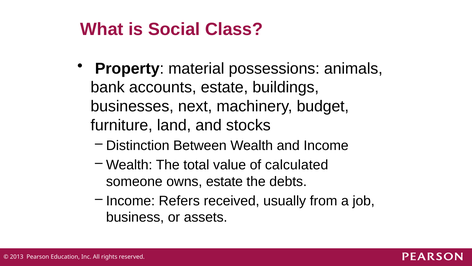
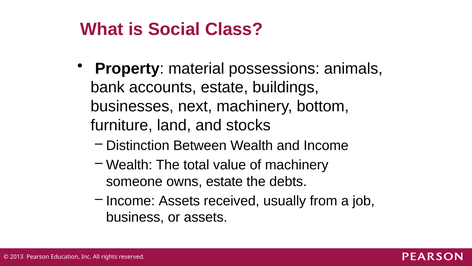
budget: budget -> bottom
of calculated: calculated -> machinery
Income Refers: Refers -> Assets
